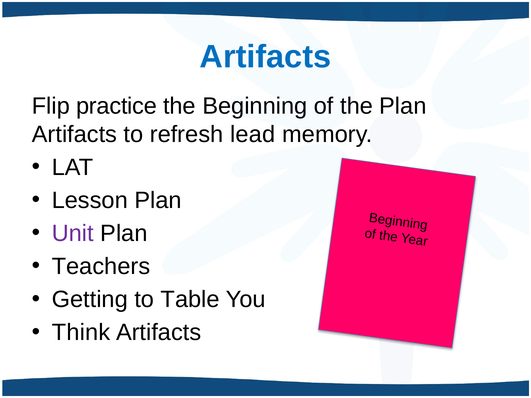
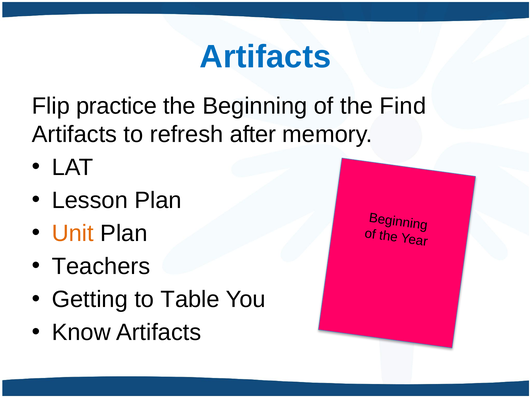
the Plan: Plan -> Find
lead: lead -> after
Unit colour: purple -> orange
Think: Think -> Know
